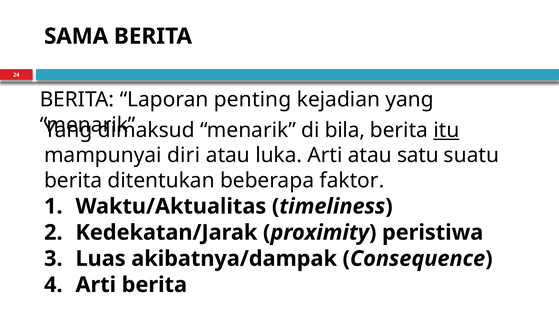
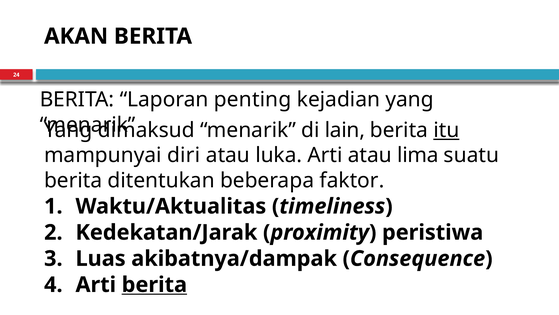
SAMA: SAMA -> AKAN
bila: bila -> lain
satu: satu -> lima
berita at (154, 284) underline: none -> present
